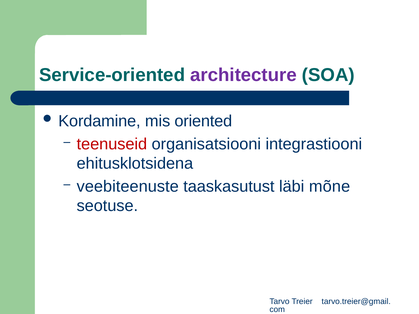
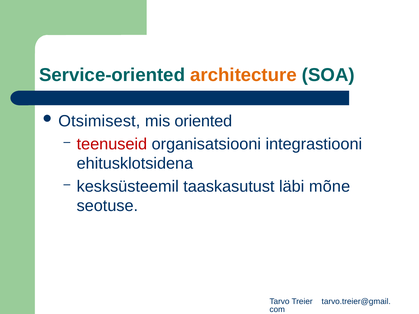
architecture colour: purple -> orange
Kordamine: Kordamine -> Otsimisest
veebiteenuste: veebiteenuste -> kesksüsteemil
